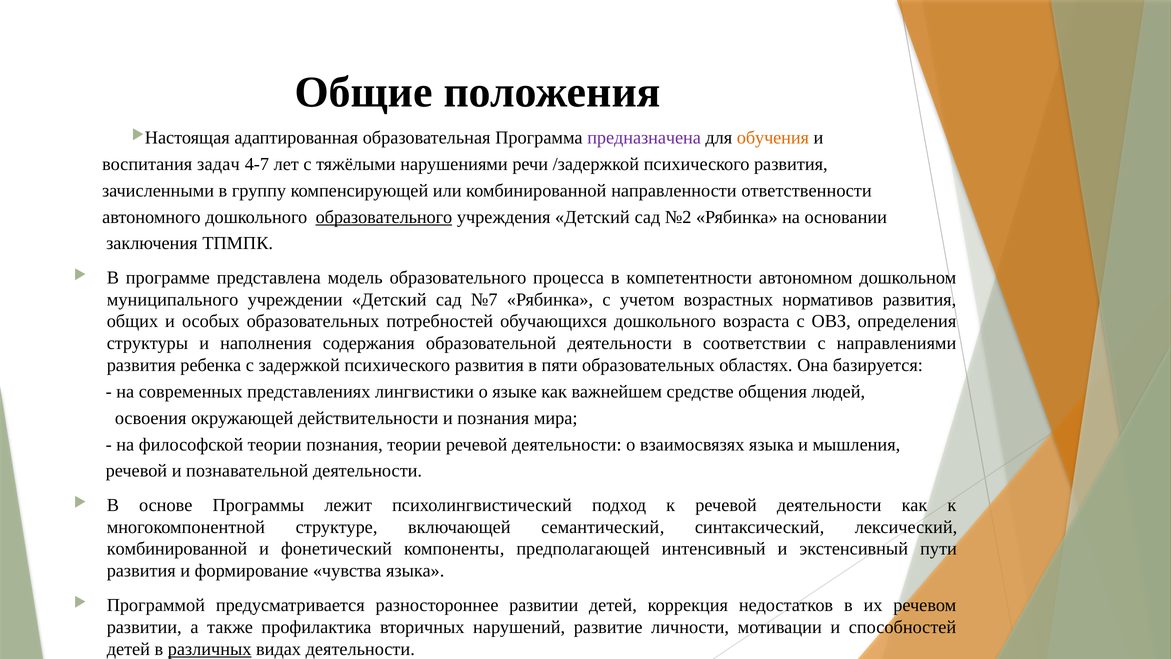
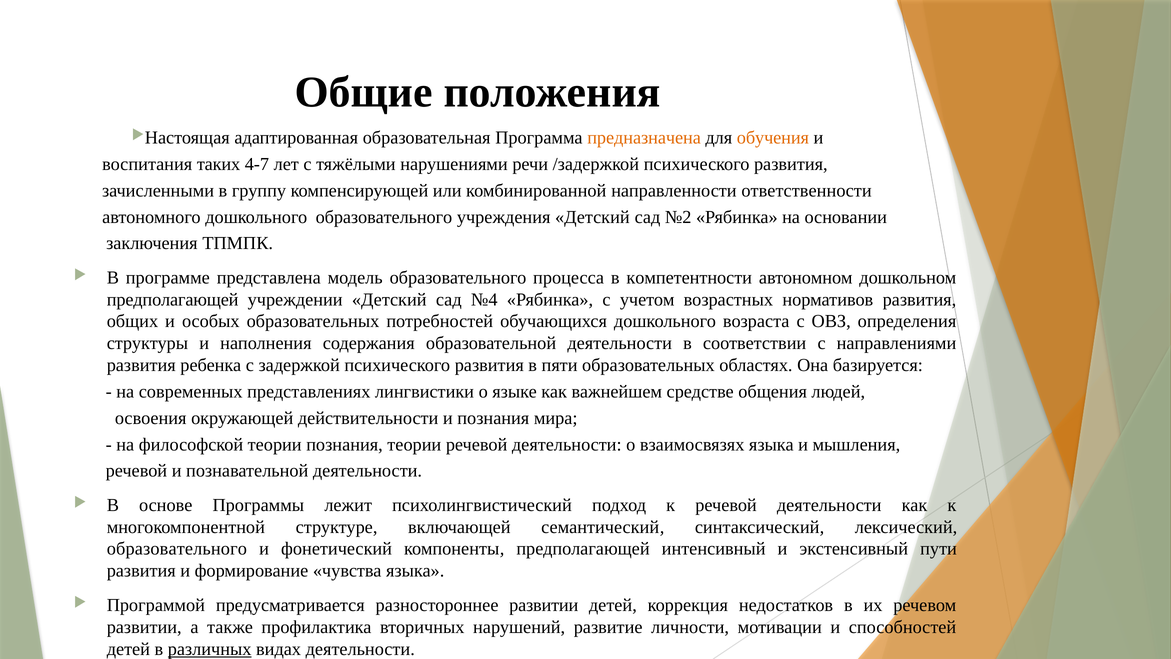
предназначена colour: purple -> orange
задач: задач -> таких
образовательного at (384, 217) underline: present -> none
муниципального at (173, 299): муниципального -> предполагающей
№7: №7 -> №4
комбинированной at (177, 549): комбинированной -> образовательного
